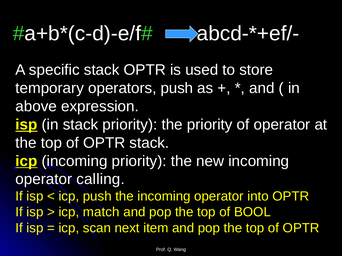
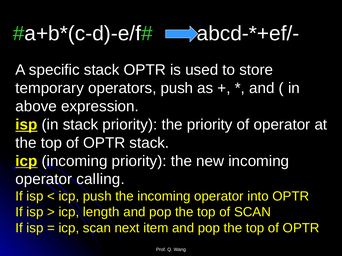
match: match -> length
of BOOL: BOOL -> SCAN
